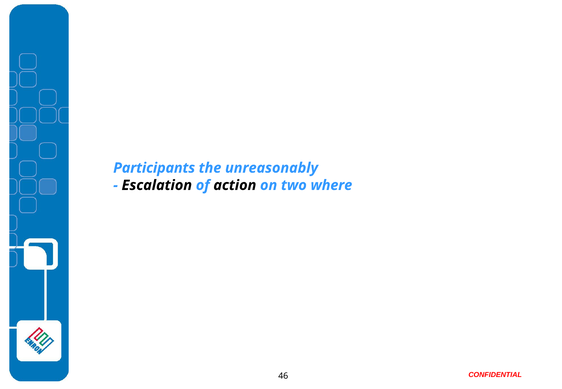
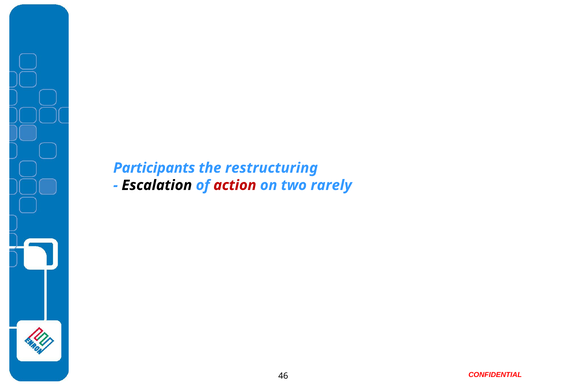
unreasonably: unreasonably -> restructuring
action colour: black -> red
where: where -> rarely
